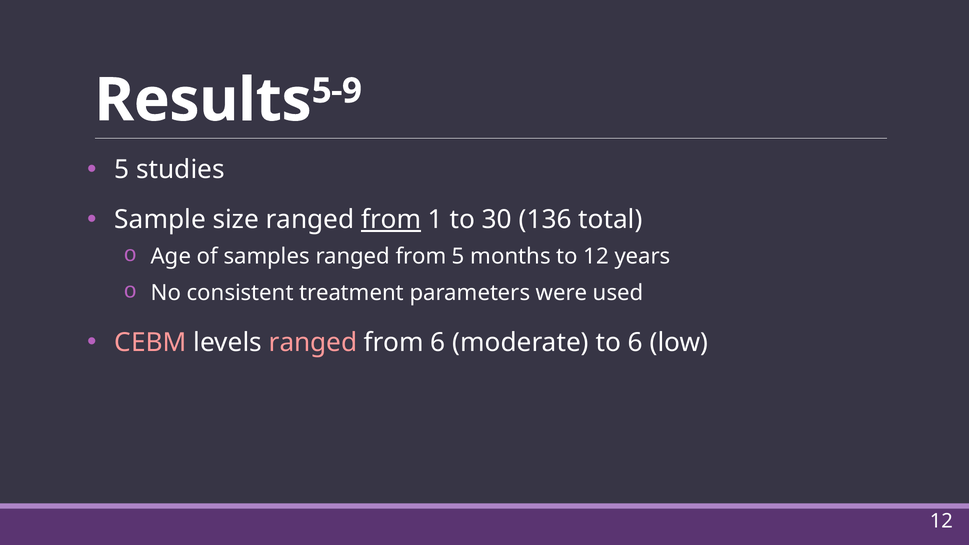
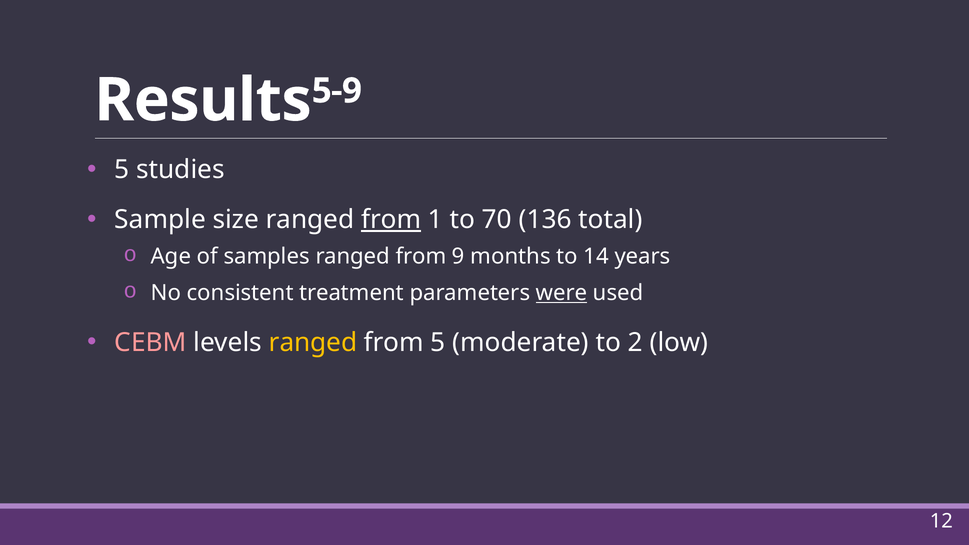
30: 30 -> 70
from 5: 5 -> 9
to 12: 12 -> 14
were underline: none -> present
ranged at (313, 342) colour: pink -> yellow
from 6: 6 -> 5
to 6: 6 -> 2
